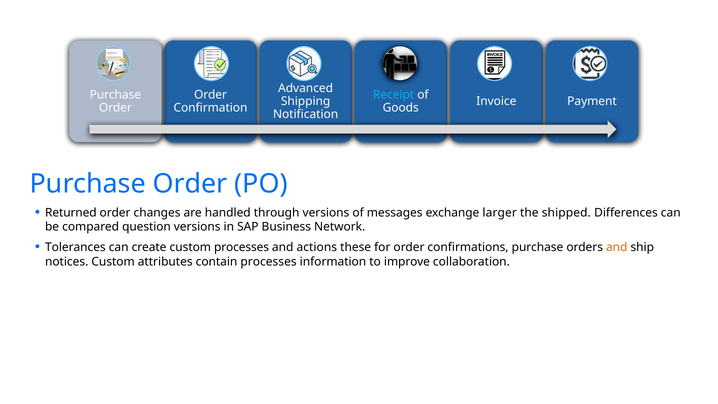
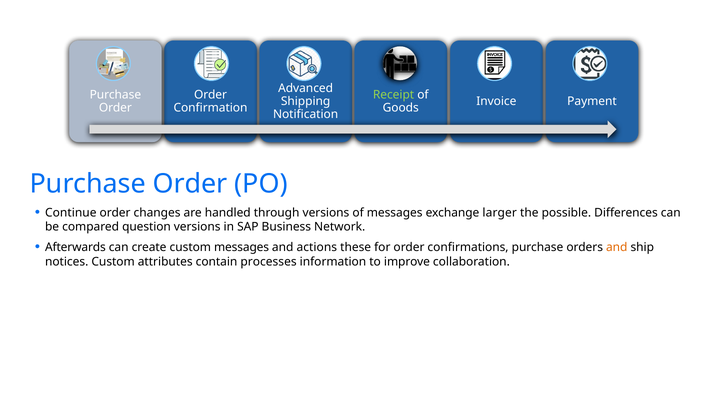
Receipt colour: light blue -> light green
Returned: Returned -> Continue
shipped: shipped -> possible
Tolerances: Tolerances -> Afterwards
custom processes: processes -> messages
